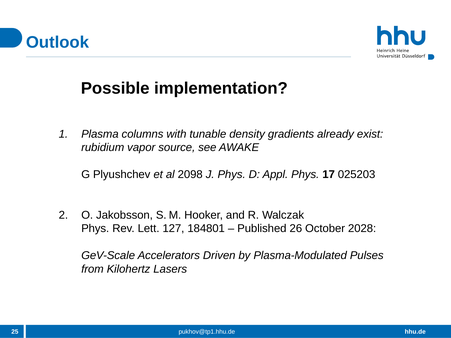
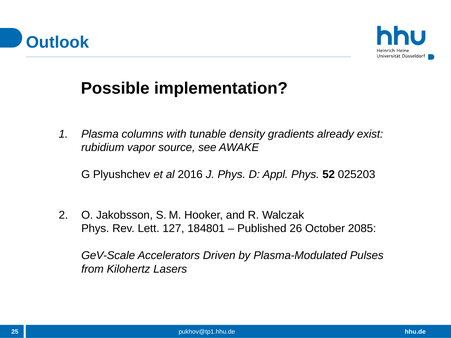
2098: 2098 -> 2016
17: 17 -> 52
2028: 2028 -> 2085
